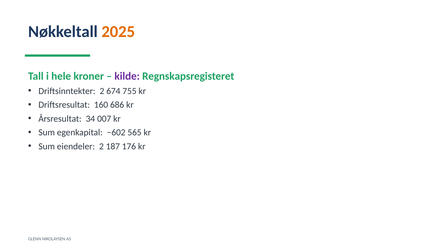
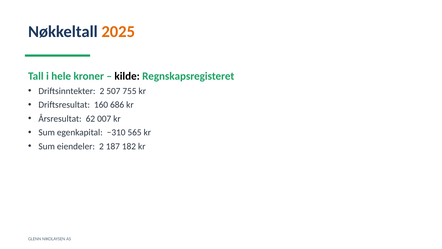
kilde colour: purple -> black
674: 674 -> 507
34: 34 -> 62
−602: −602 -> −310
176: 176 -> 182
